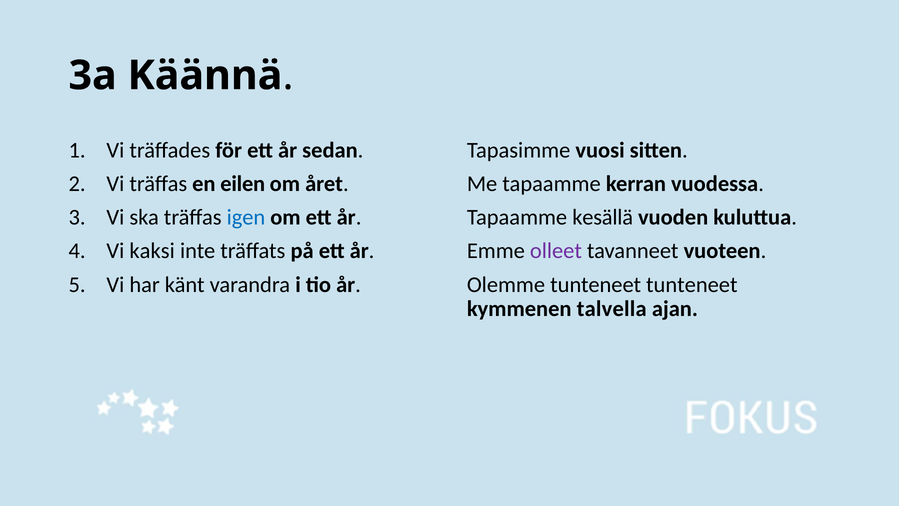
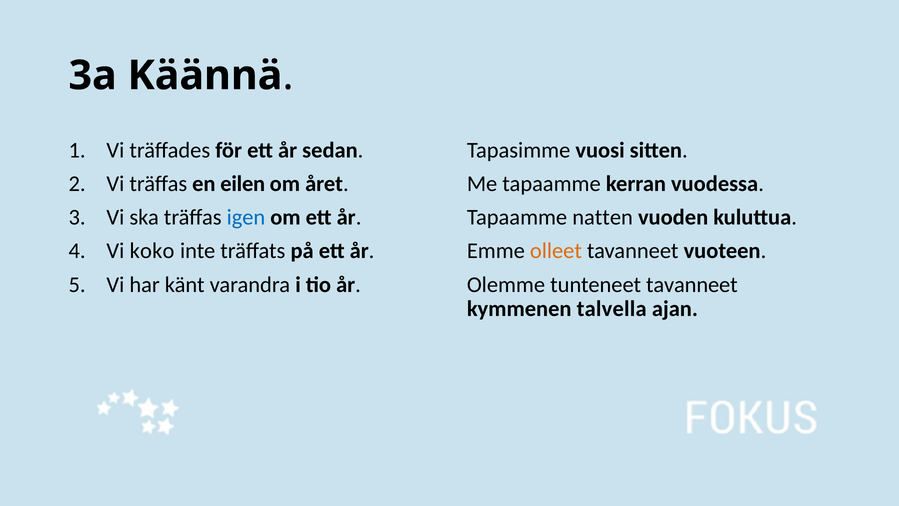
kesällä: kesällä -> natten
kaksi: kaksi -> koko
olleet colour: purple -> orange
tunteneet tunteneet: tunteneet -> tavanneet
